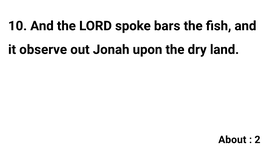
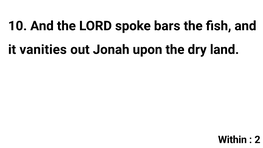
observe: observe -> vanities
About: About -> Within
